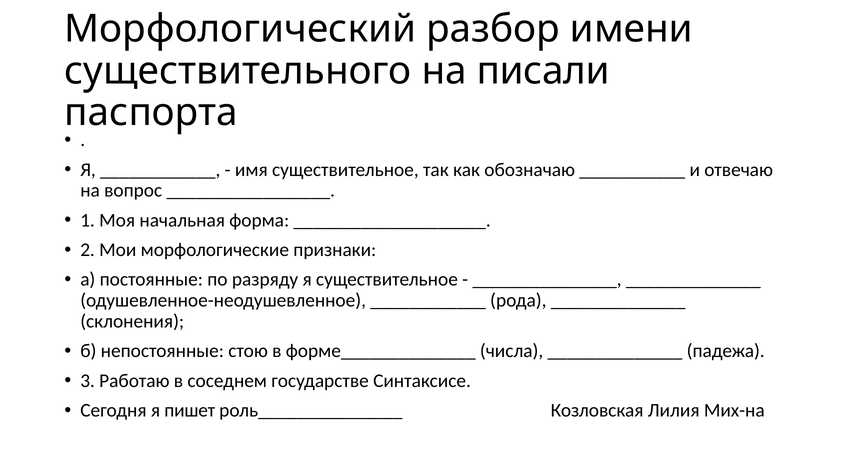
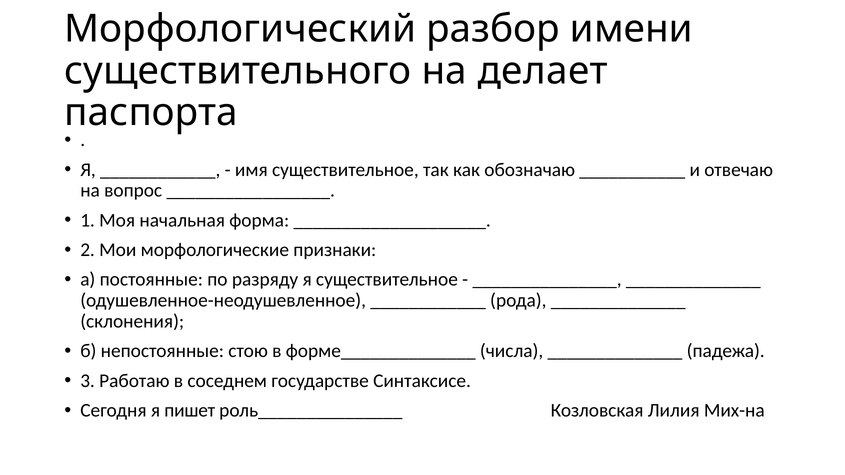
писали: писали -> делает
